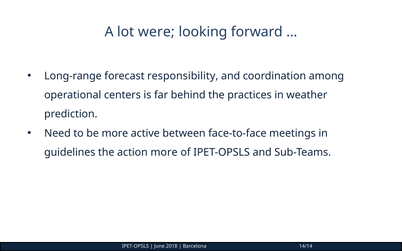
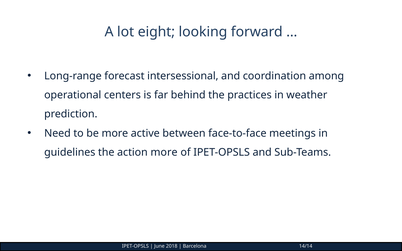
were: were -> eight
responsibility: responsibility -> intersessional
